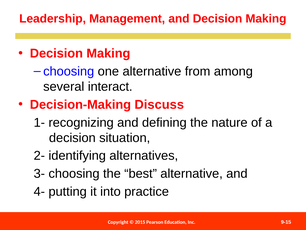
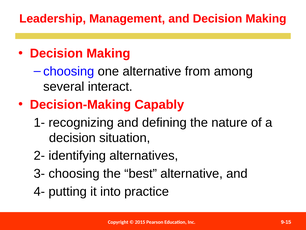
Discuss: Discuss -> Capably
